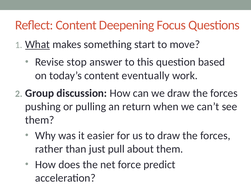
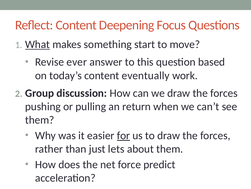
stop: stop -> ever
for underline: none -> present
pull: pull -> lets
